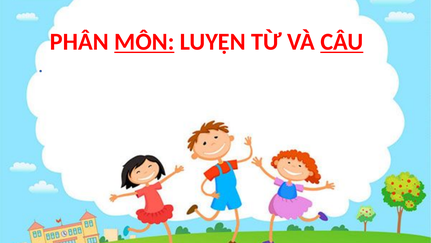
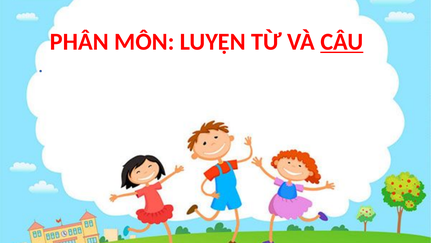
MÔN underline: present -> none
